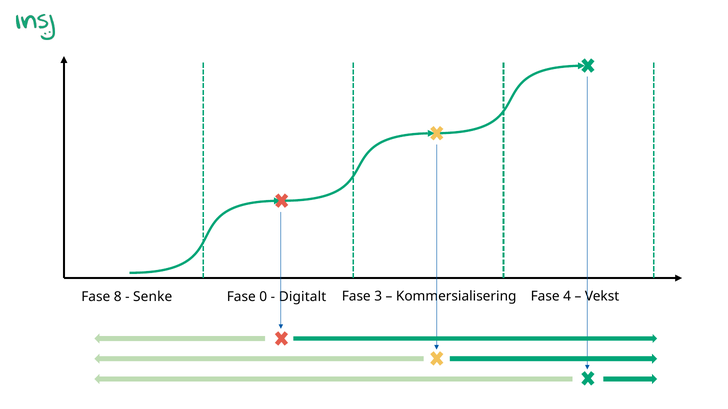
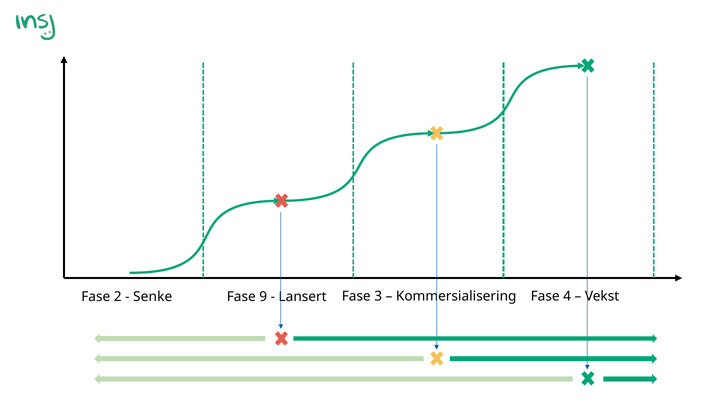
8: 8 -> 2
0: 0 -> 9
Digitalt: Digitalt -> Lansert
